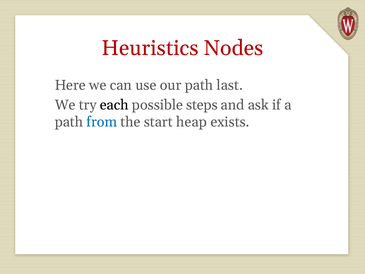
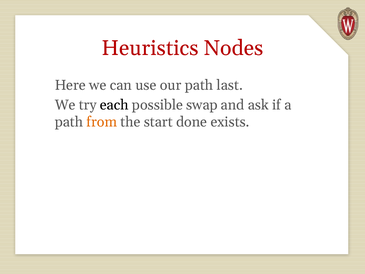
steps: steps -> swap
from colour: blue -> orange
heap: heap -> done
